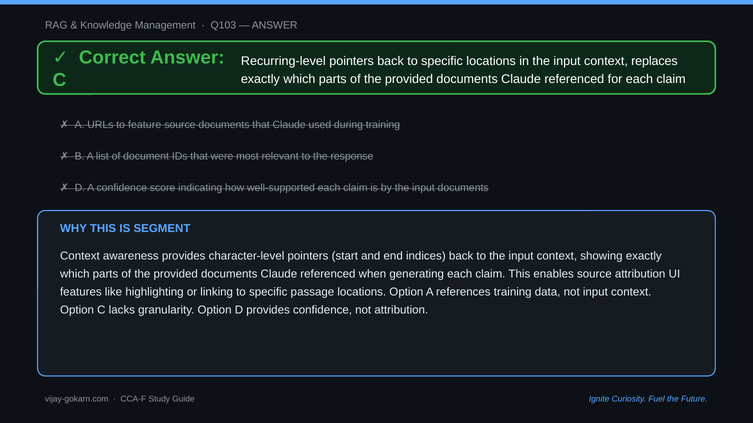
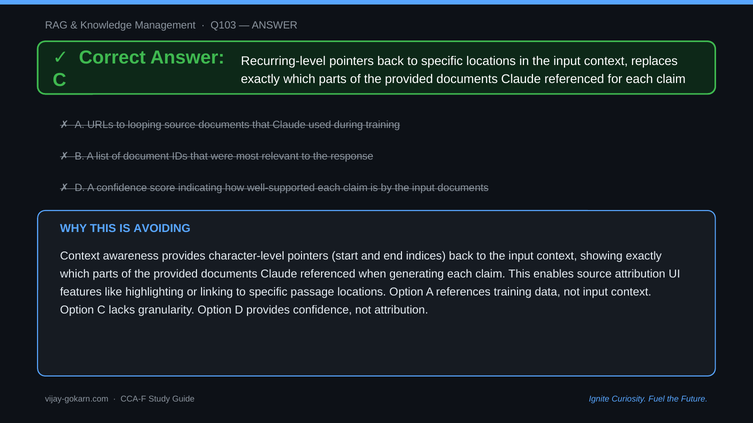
feature: feature -> looping
SEGMENT: SEGMENT -> AVOIDING
